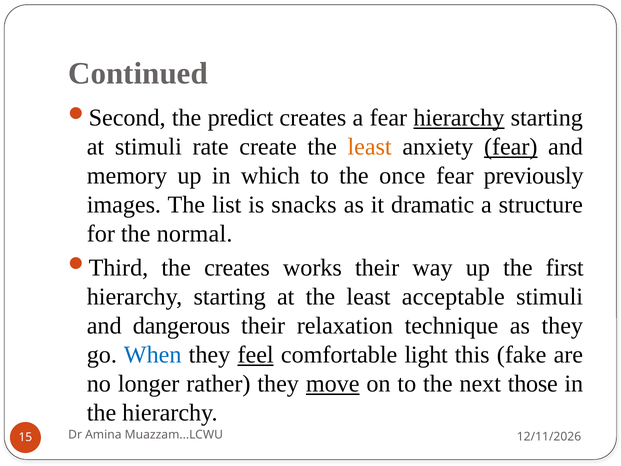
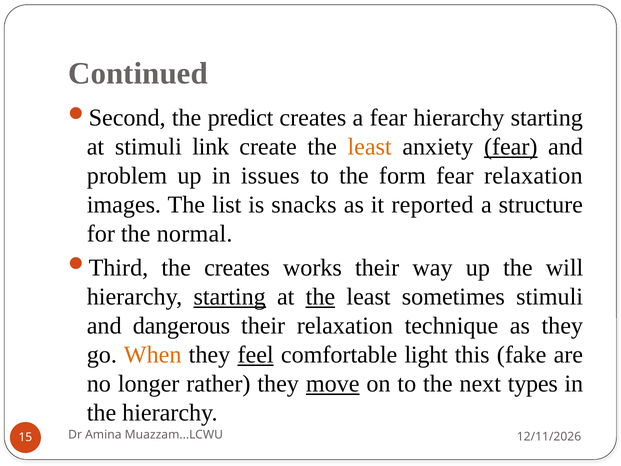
hierarchy at (459, 118) underline: present -> none
rate: rate -> link
memory: memory -> problem
which: which -> issues
once: once -> form
fear previously: previously -> relaxation
dramatic: dramatic -> reported
first: first -> will
starting at (230, 297) underline: none -> present
the at (320, 297) underline: none -> present
acceptable: acceptable -> sometimes
When colour: blue -> orange
those: those -> types
